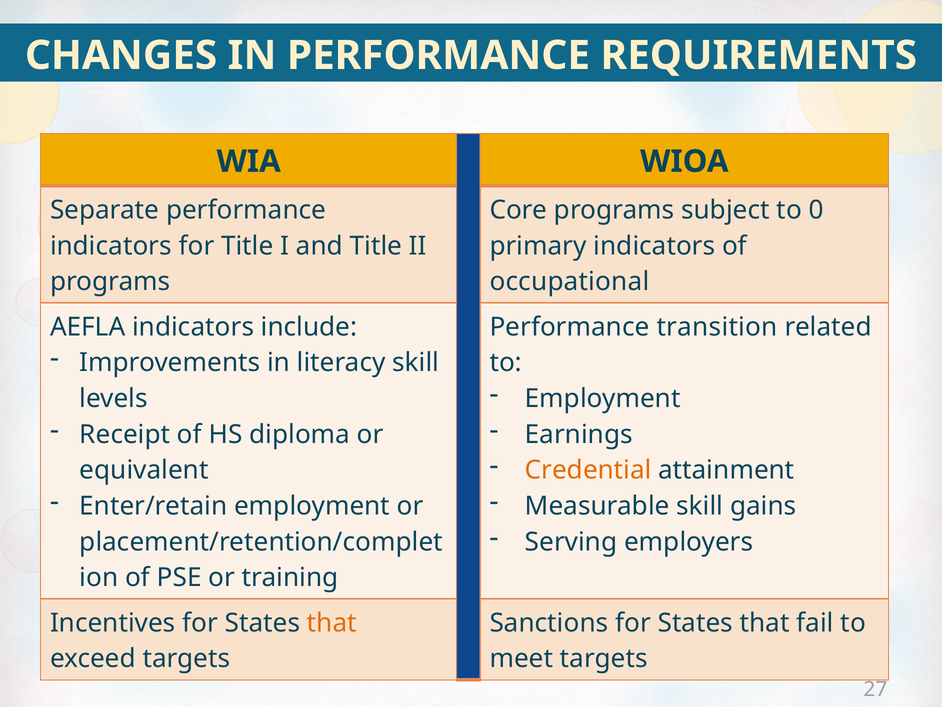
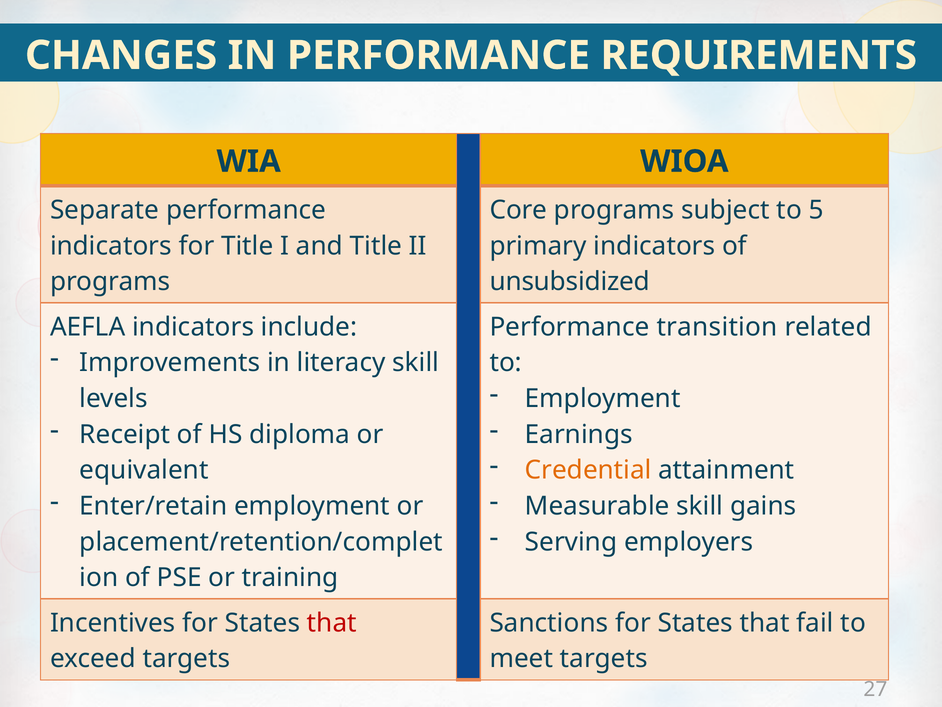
0: 0 -> 5
occupational: occupational -> unsubsidized
that at (332, 623) colour: orange -> red
